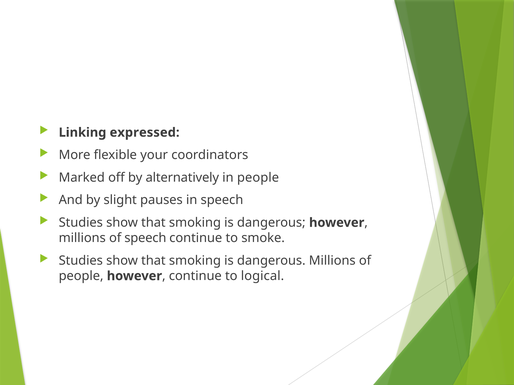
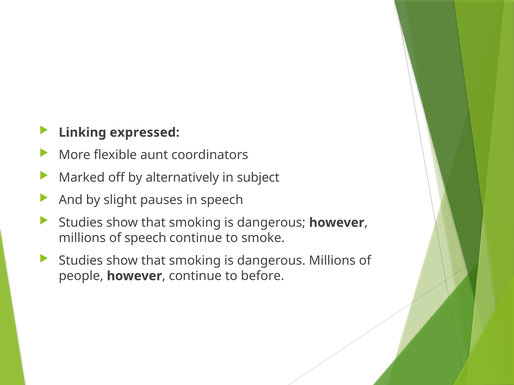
your: your -> aunt
in people: people -> subject
logical: logical -> before
